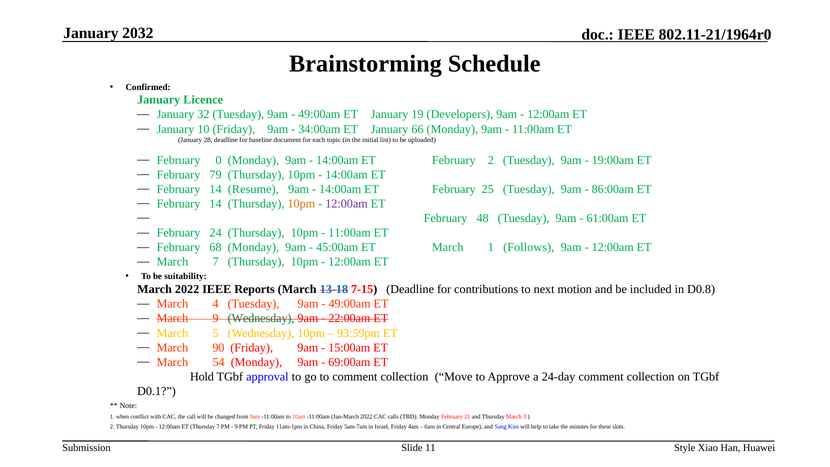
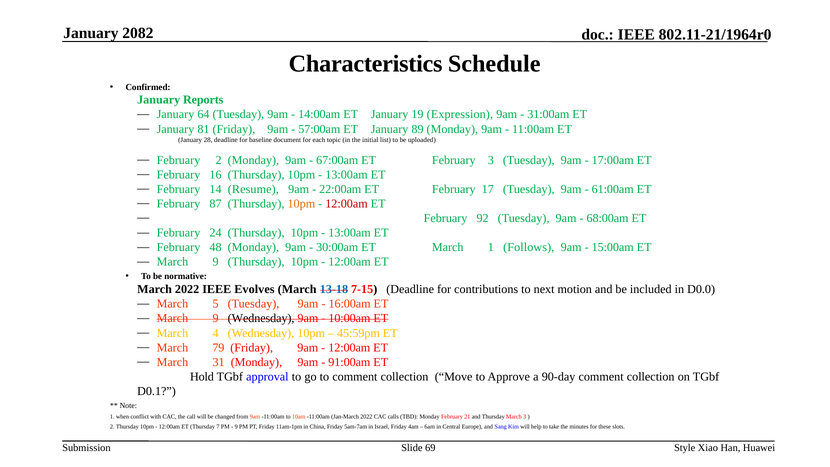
2032: 2032 -> 2082
Brainstorming: Brainstorming -> Characteristics
Licence: Licence -> Reports
32: 32 -> 64
49:00am at (319, 114): 49:00am -> 14:00am
Developers: Developers -> Expression
12:00am at (548, 114): 12:00am -> 31:00am
10: 10 -> 81
34:00am: 34:00am -> 57:00am
66: 66 -> 89
February 0: 0 -> 2
14:00am at (337, 160): 14:00am -> 67:00am
February 2: 2 -> 3
19:00am: 19:00am -> 17:00am
79: 79 -> 16
14:00am at (346, 175): 14:00am -> 13:00am
14:00am at (340, 189): 14:00am -> 22:00am
25: 25 -> 17
86:00am: 86:00am -> 61:00am
14 at (216, 204): 14 -> 87
12:00am at (346, 204) colour: purple -> red
48: 48 -> 92
61:00am: 61:00am -> 68:00am
11:00am at (350, 233): 11:00am -> 13:00am
68: 68 -> 48
45:00am: 45:00am -> 30:00am
12:00am at (613, 247): 12:00am -> 15:00am
7 at (216, 262): 7 -> 9
suitability: suitability -> normative
Reports: Reports -> Evolves
D0.8: D0.8 -> D0.0
4: 4 -> 5
49:00am at (350, 304): 49:00am -> 16:00am
Wednesday at (261, 318) colour: green -> black
22:00am: 22:00am -> 10:00am
5: 5 -> 4
93:59pm: 93:59pm -> 45:59pm
90: 90 -> 79
15:00am at (349, 347): 15:00am -> 12:00am
54: 54 -> 31
69:00am: 69:00am -> 91:00am
24-day: 24-day -> 90-day
11: 11 -> 69
